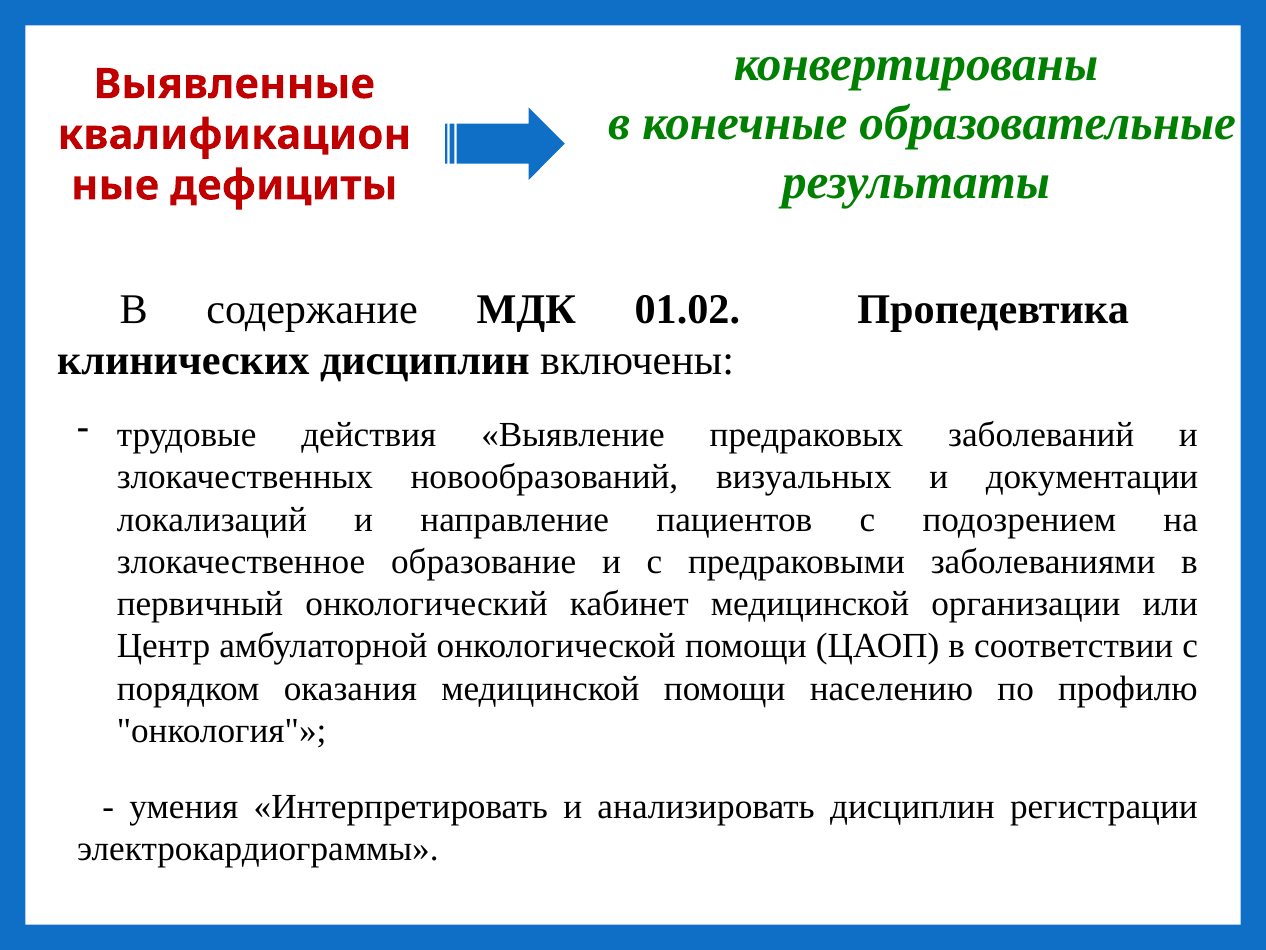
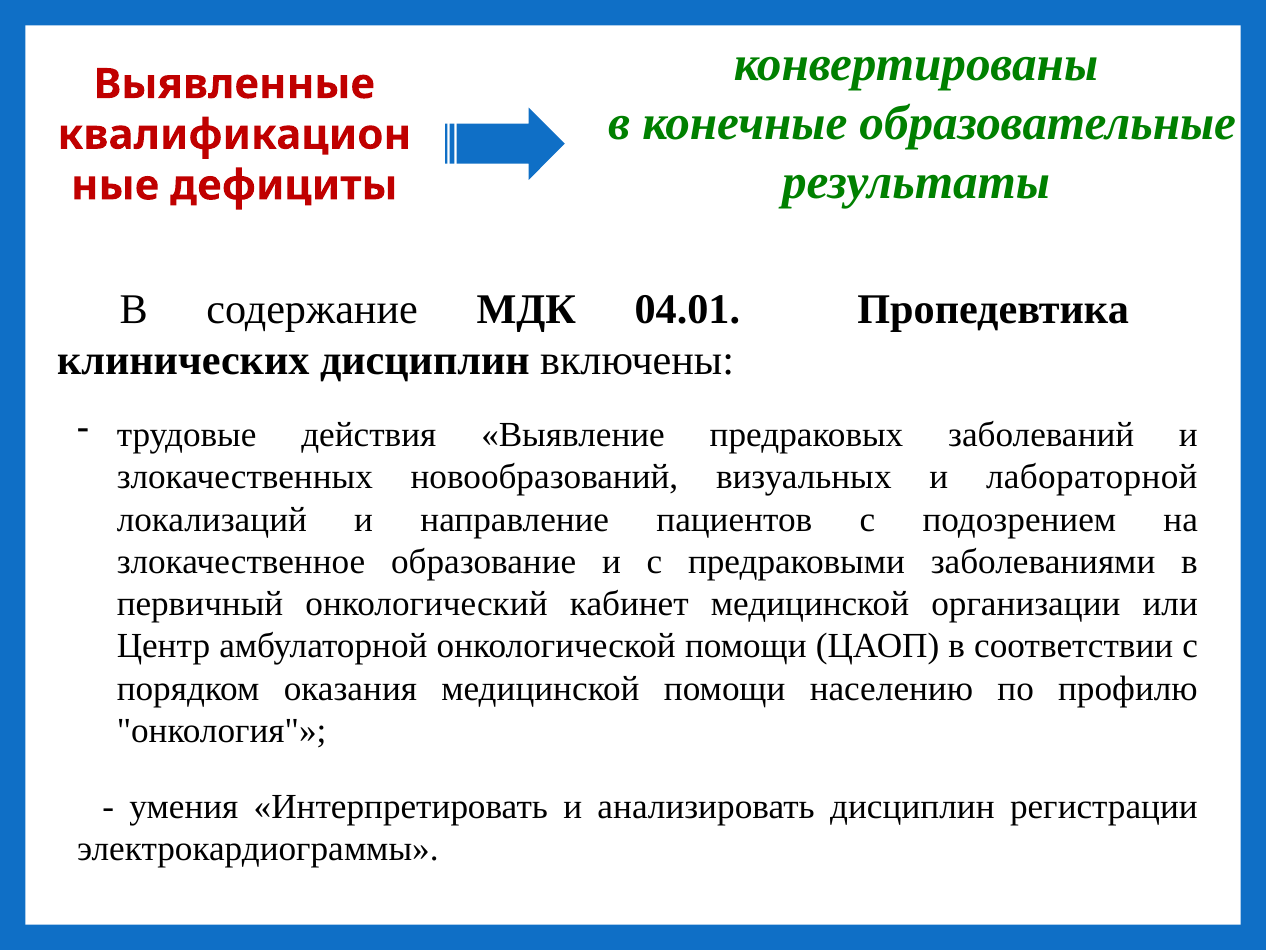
01.02: 01.02 -> 04.01
документации: документации -> лабораторной
